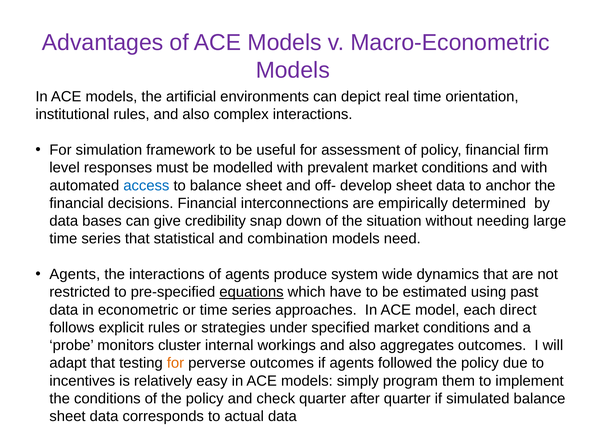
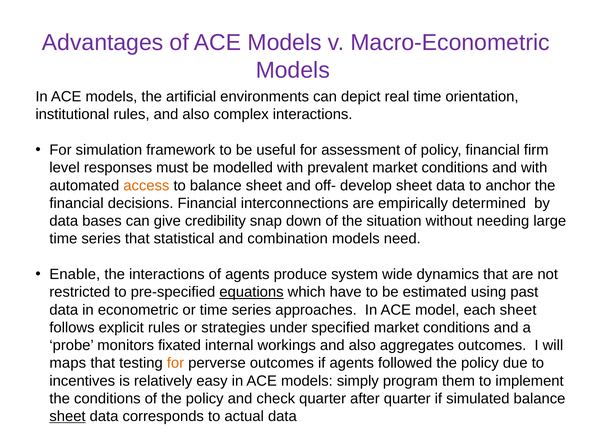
access colour: blue -> orange
Agents at (75, 274): Agents -> Enable
each direct: direct -> sheet
cluster: cluster -> fixated
adapt: adapt -> maps
sheet at (67, 416) underline: none -> present
